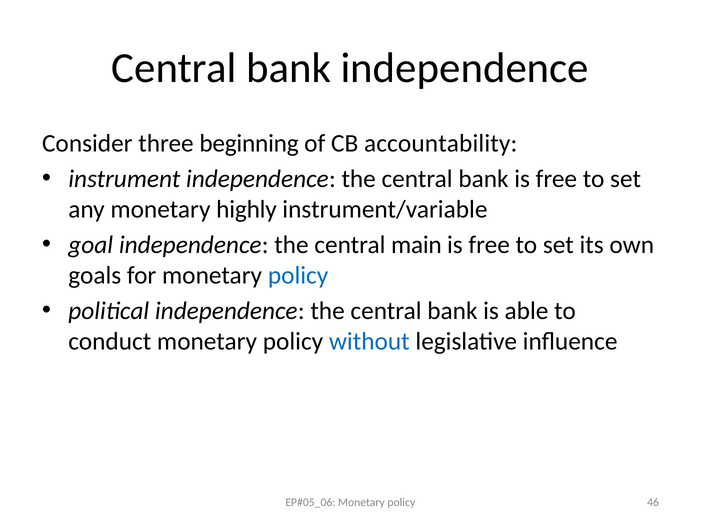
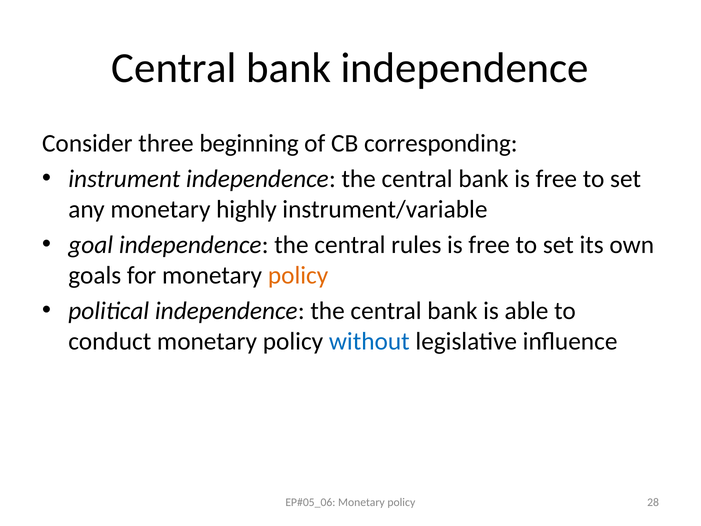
accountability: accountability -> corresponding
main: main -> rules
policy at (298, 275) colour: blue -> orange
46: 46 -> 28
